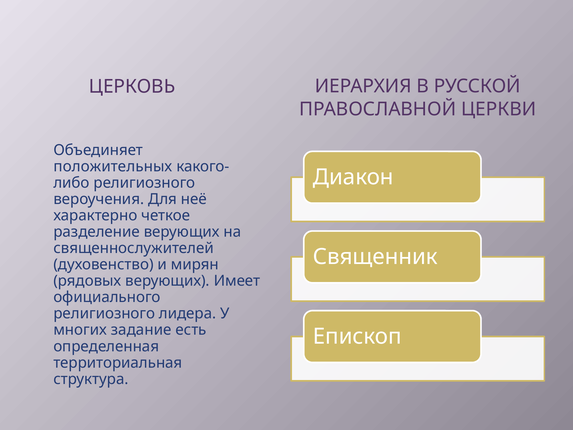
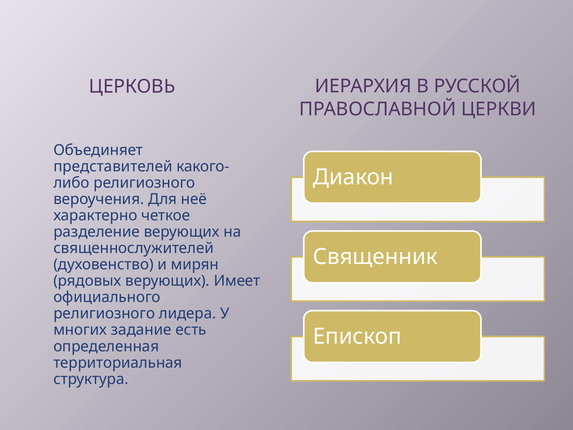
положительных: положительных -> представителей
